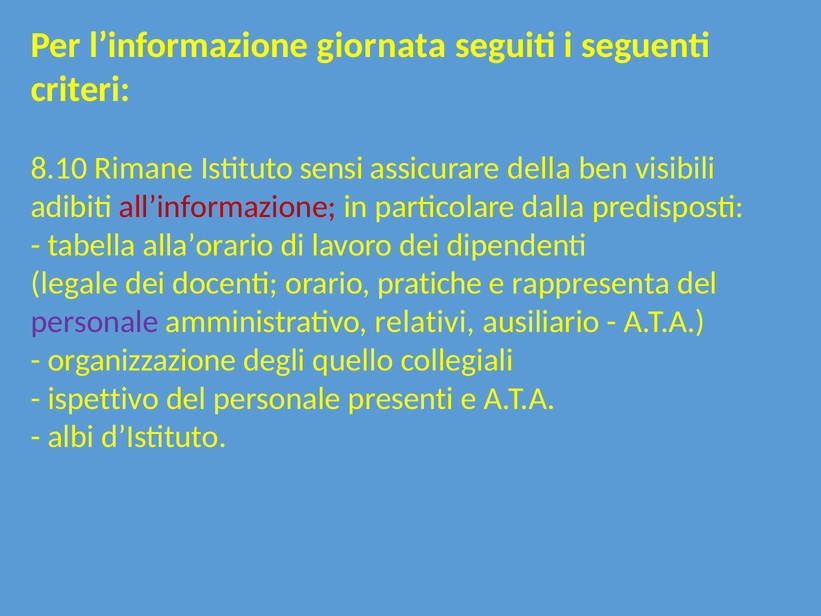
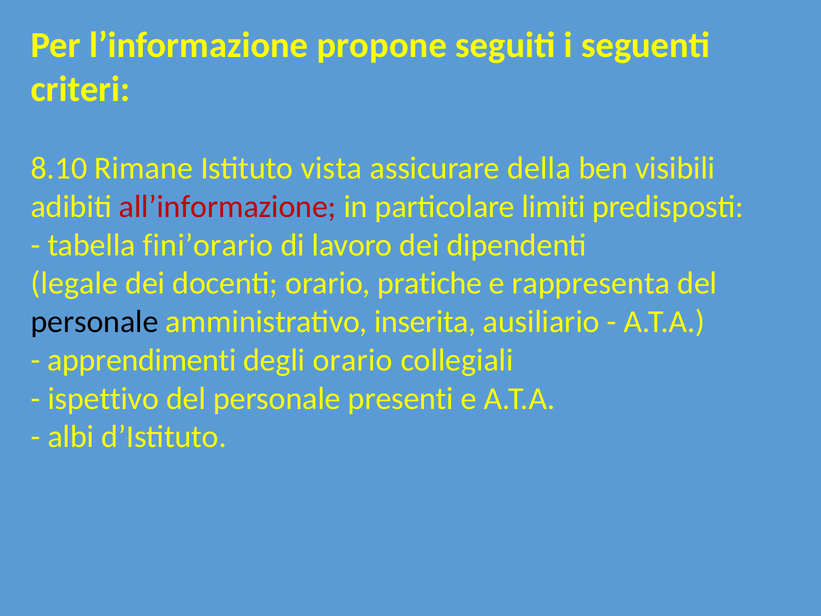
giornata: giornata -> propone
sensi: sensi -> vista
dalla: dalla -> limiti
alla’orario: alla’orario -> fini’orario
personale at (95, 322) colour: purple -> black
relativi: relativi -> inserita
organizzazione: organizzazione -> apprendimenti
degli quello: quello -> orario
